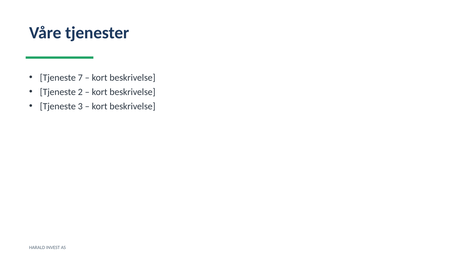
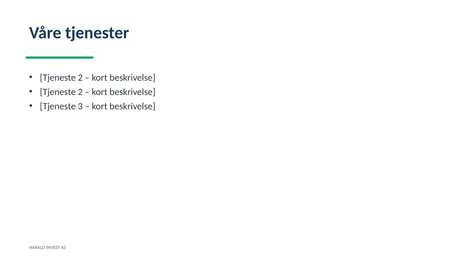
7 at (80, 78): 7 -> 2
